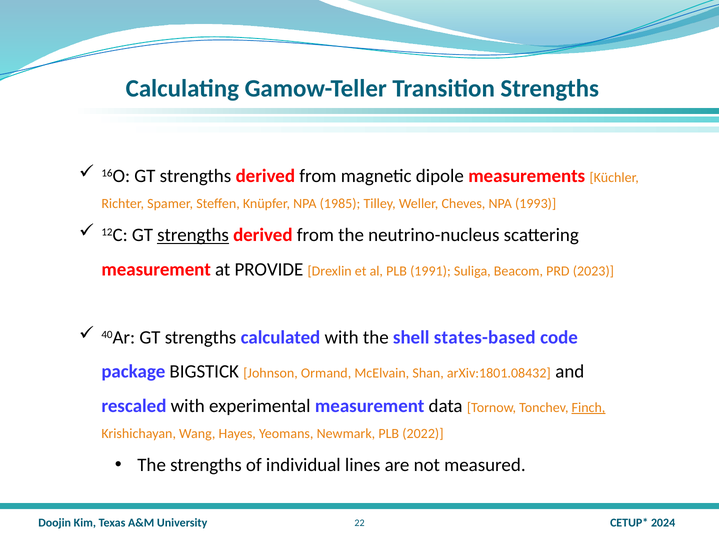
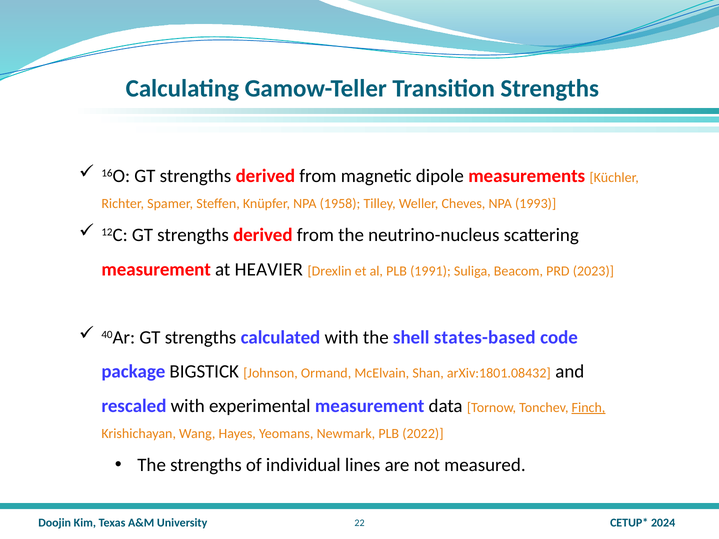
1985: 1985 -> 1958
strengths at (193, 235) underline: present -> none
PROVIDE: PROVIDE -> HEAVIER
